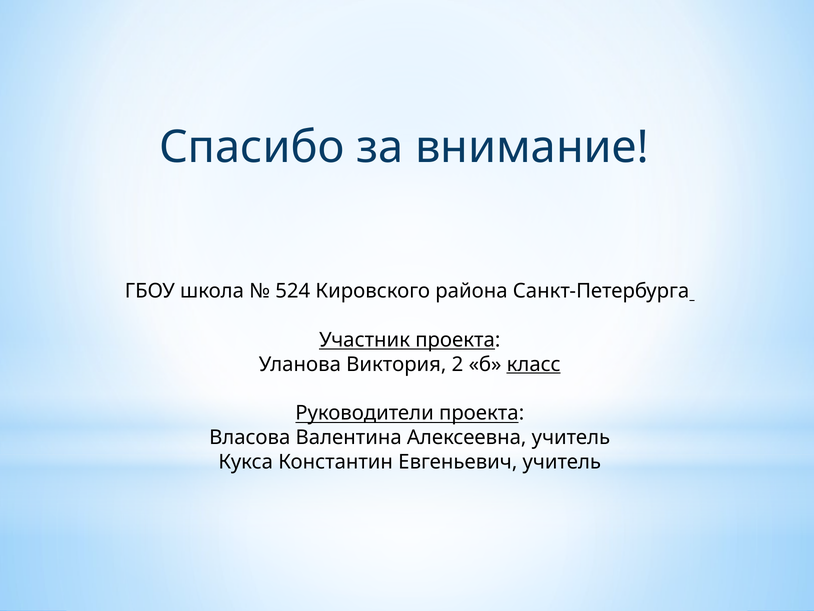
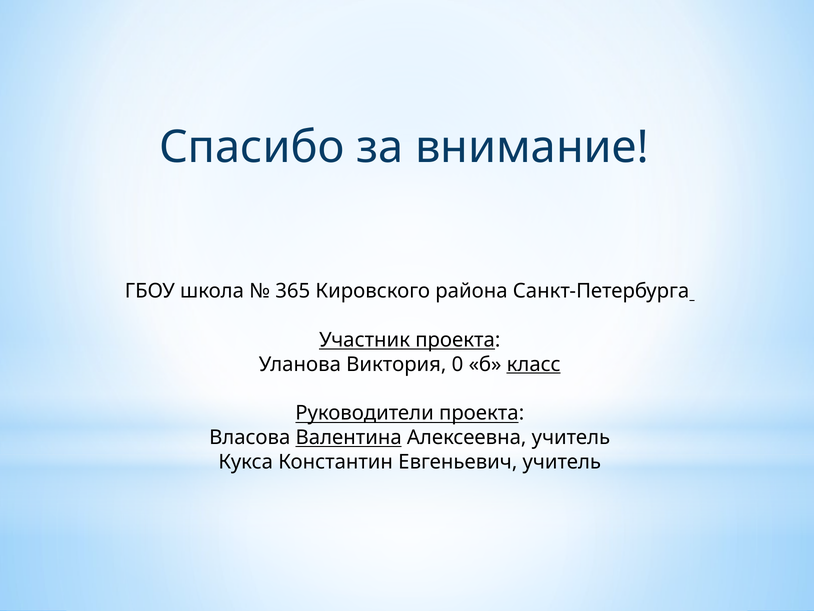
524: 524 -> 365
2: 2 -> 0
Валентина underline: none -> present
